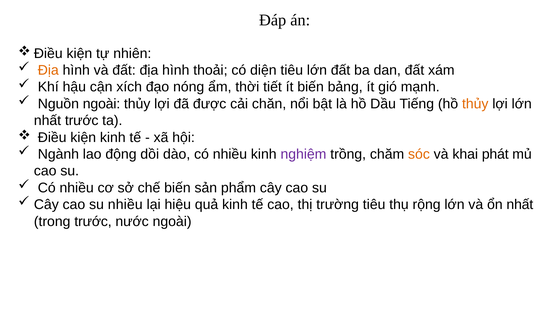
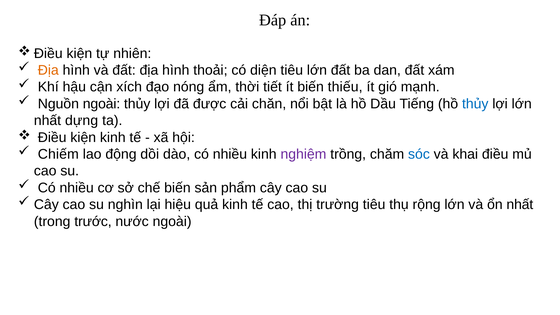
bảng: bảng -> thiếu
thủy at (475, 104) colour: orange -> blue
nhất trước: trước -> dựng
Ngành: Ngành -> Chiếm
sóc colour: orange -> blue
khai phát: phát -> điều
su nhiều: nhiều -> nghìn
